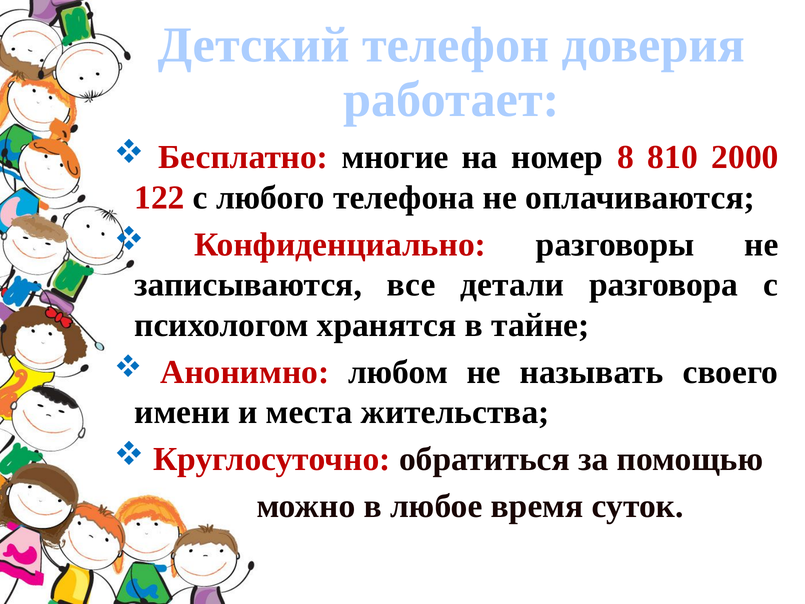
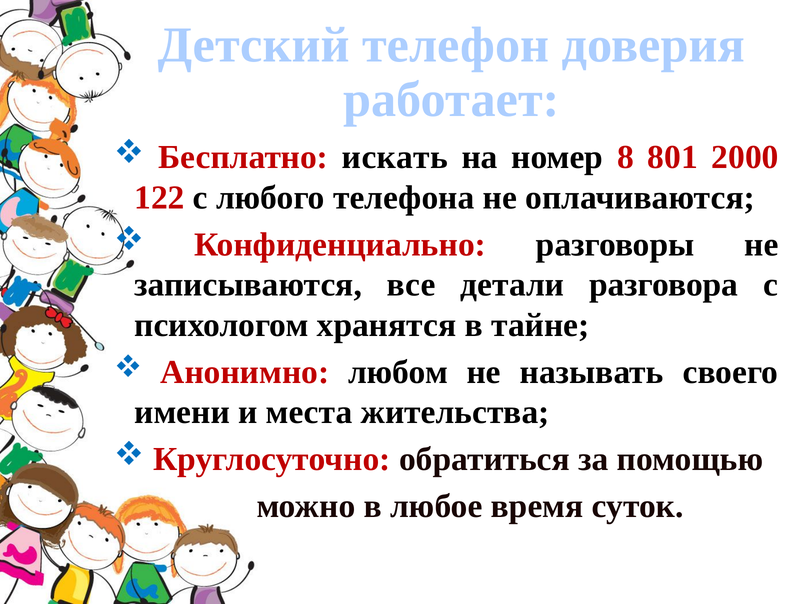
многие: многие -> искать
810: 810 -> 801
